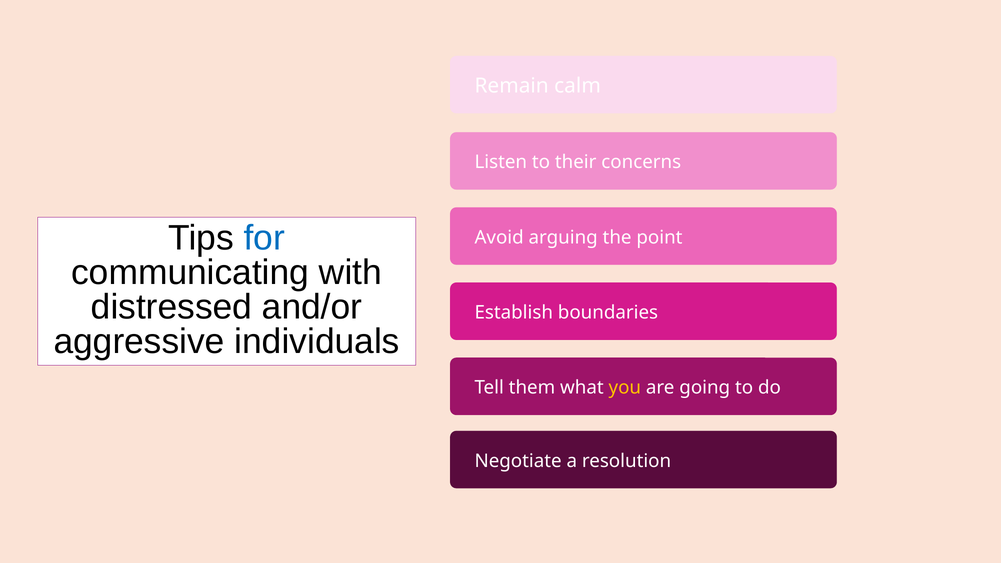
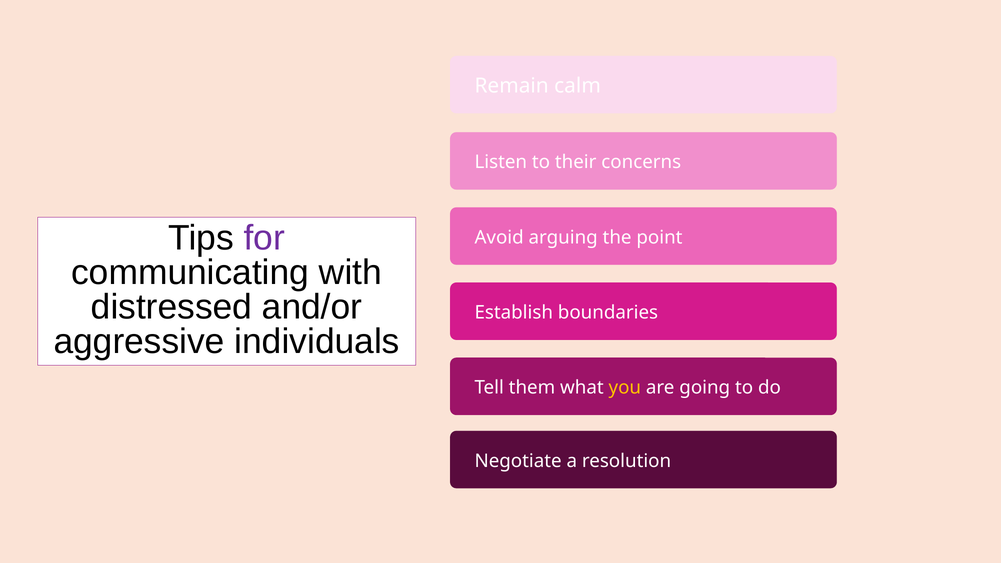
for colour: blue -> purple
